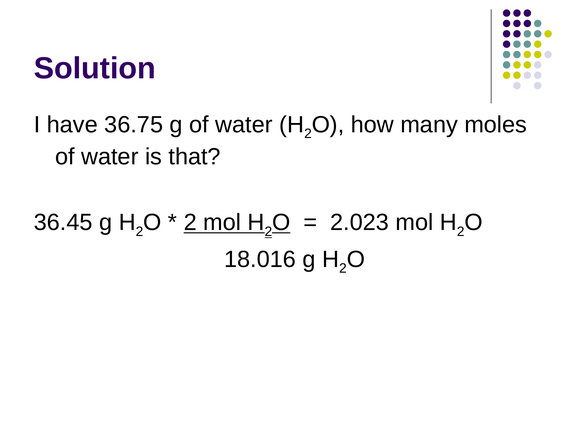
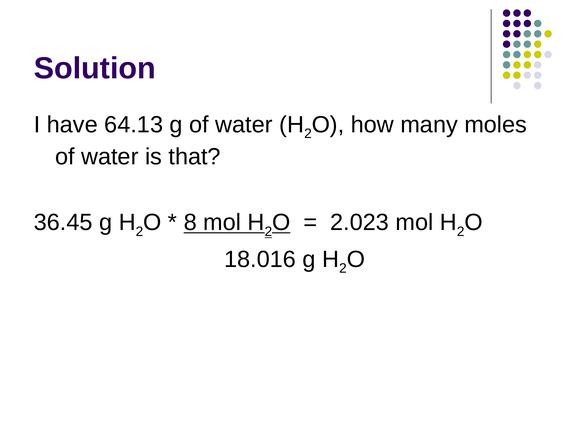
36.75: 36.75 -> 64.13
2 at (190, 222): 2 -> 8
